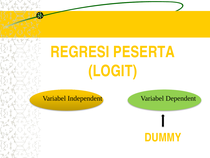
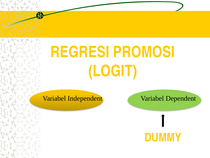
PESERTA: PESERTA -> PROMOSI
